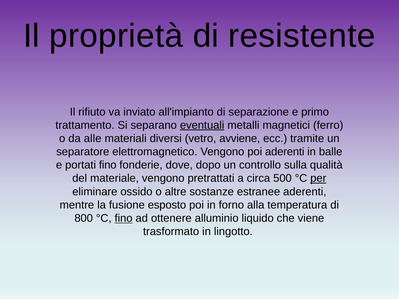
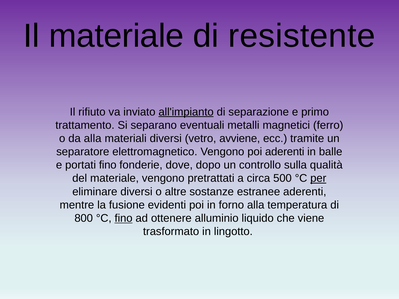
Il proprietà: proprietà -> materiale
all'impianto underline: none -> present
eventuali underline: present -> none
da alle: alle -> alla
eliminare ossido: ossido -> diversi
esposto: esposto -> evidenti
